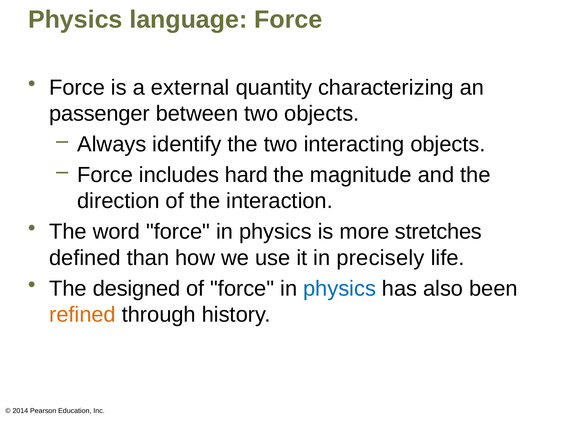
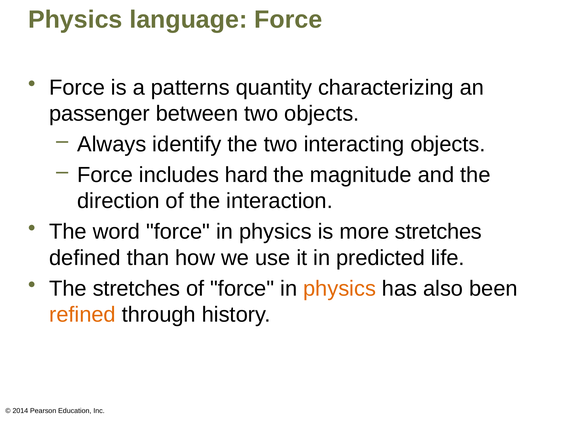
external: external -> patterns
precisely: precisely -> predicted
The designed: designed -> stretches
physics at (340, 289) colour: blue -> orange
